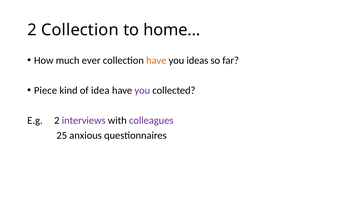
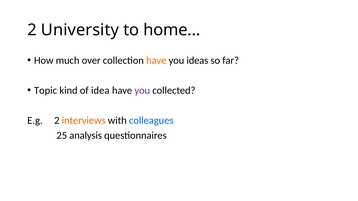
2 Collection: Collection -> University
ever: ever -> over
Piece: Piece -> Topic
interviews colour: purple -> orange
colleagues colour: purple -> blue
anxious: anxious -> analysis
